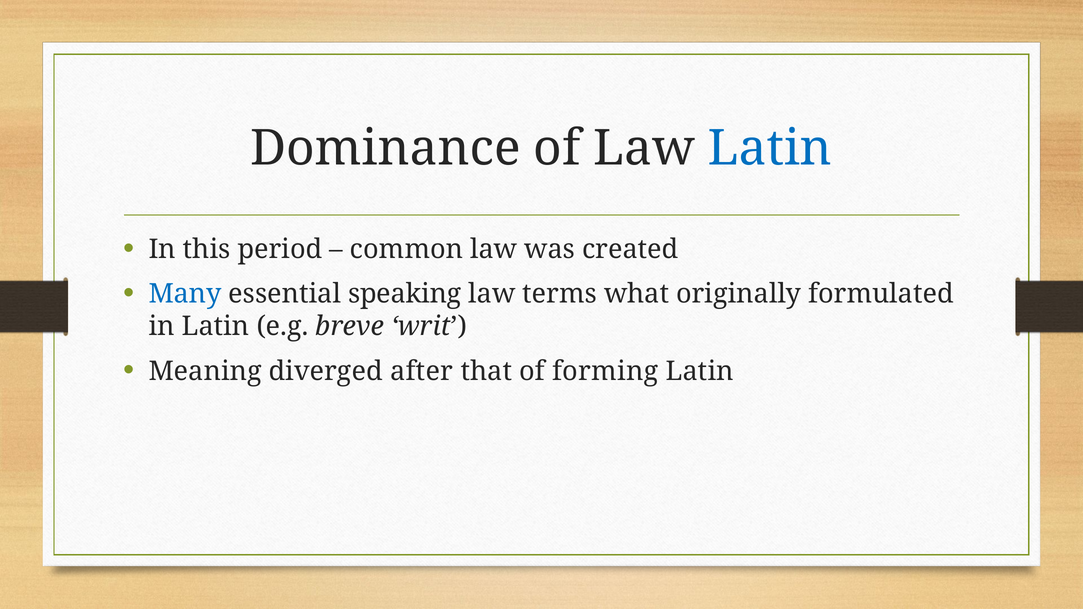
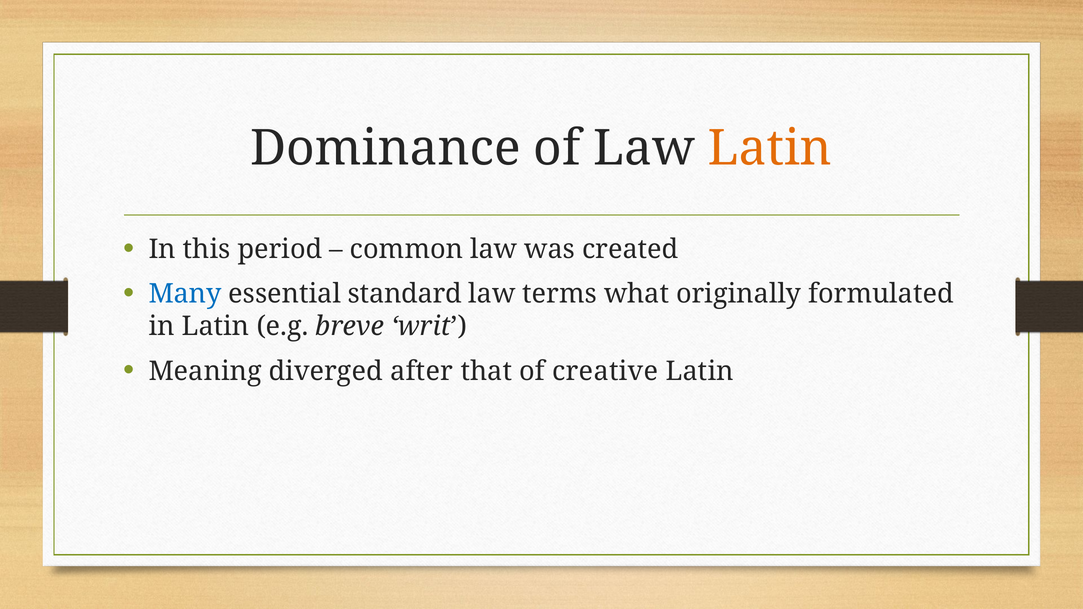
Latin at (770, 149) colour: blue -> orange
speaking: speaking -> standard
forming: forming -> creative
